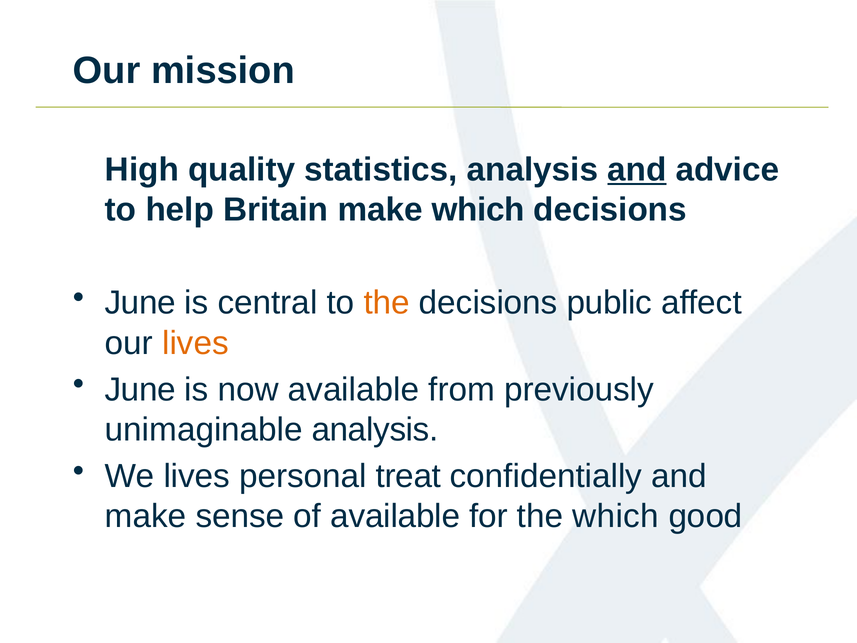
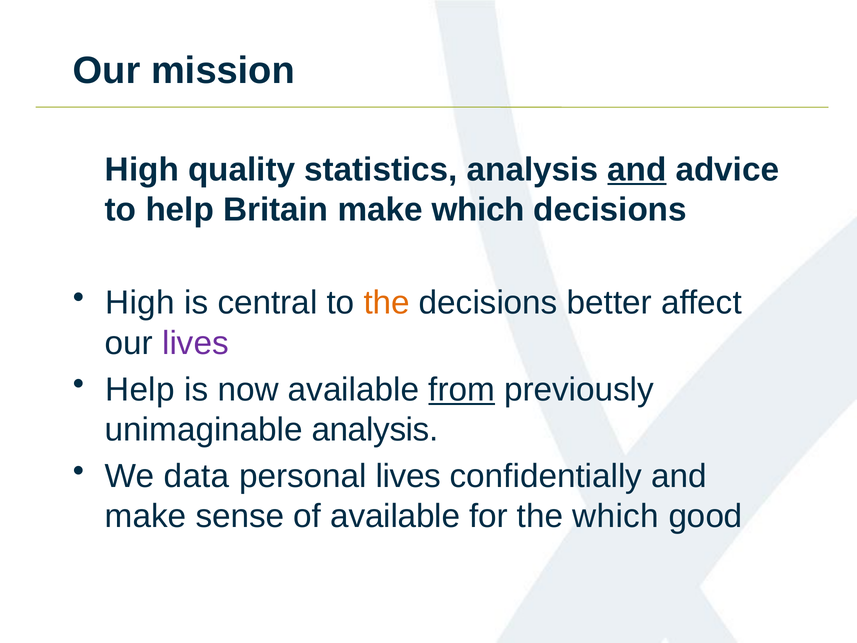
June at (140, 303): June -> High
public: public -> better
lives at (196, 343) colour: orange -> purple
June at (140, 390): June -> Help
from underline: none -> present
We lives: lives -> data
personal treat: treat -> lives
